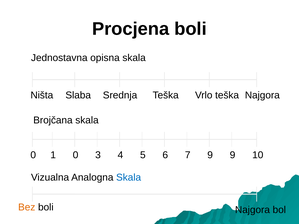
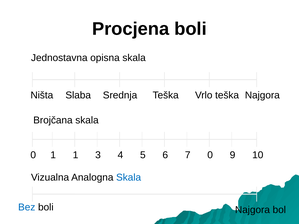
0 0: 0 -> 1
7 9: 9 -> 0
Bez colour: orange -> blue
